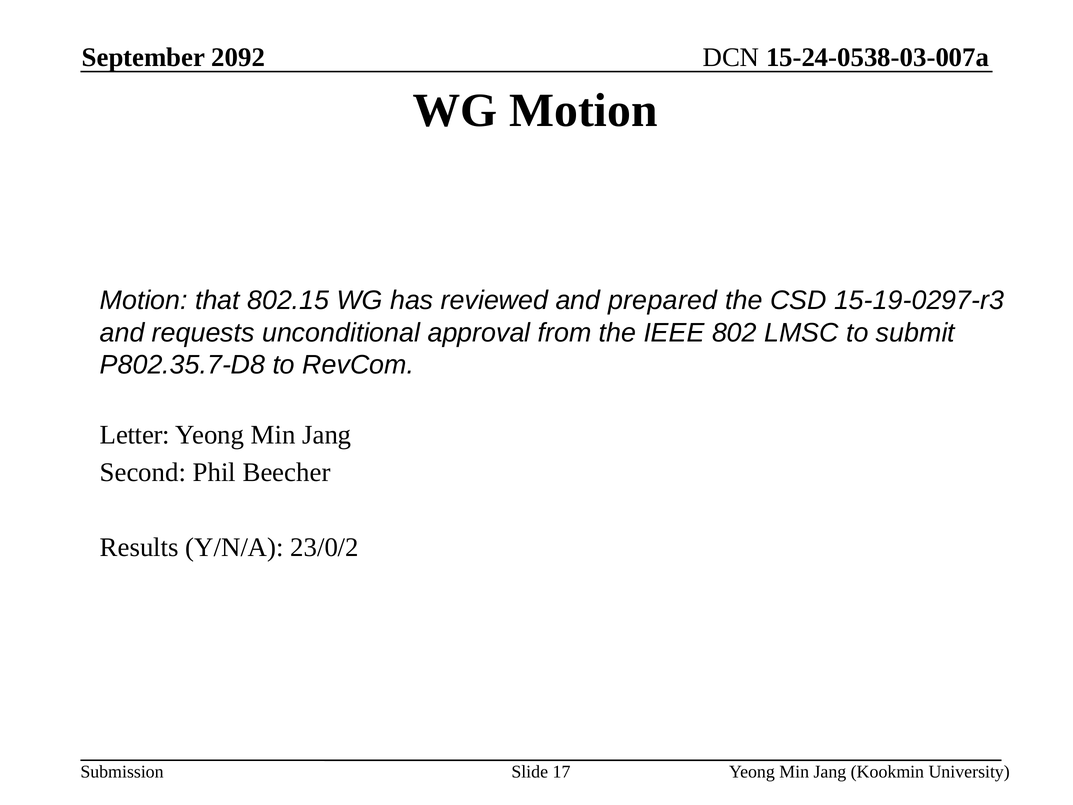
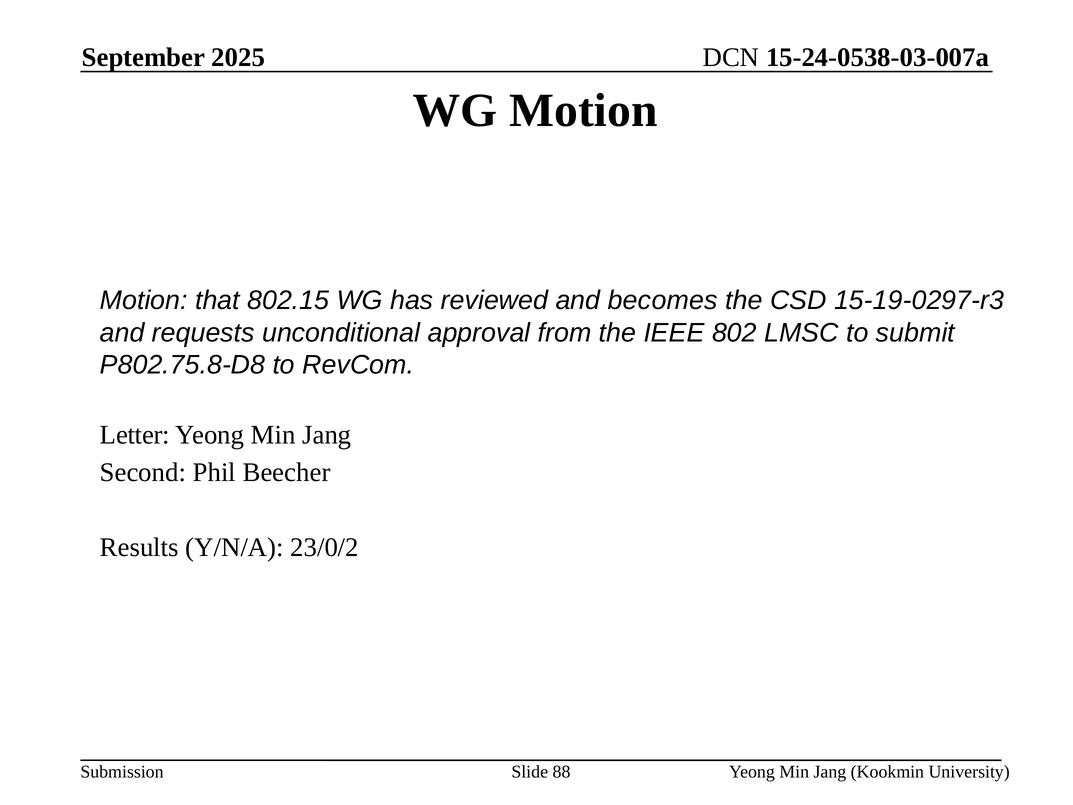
2092: 2092 -> 2025
prepared: prepared -> becomes
P802.35.7-D8: P802.35.7-D8 -> P802.75.8-D8
17: 17 -> 88
